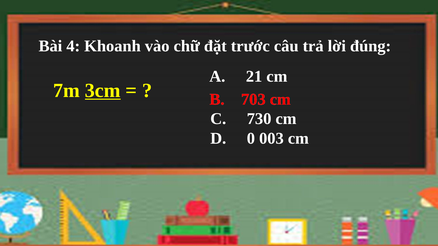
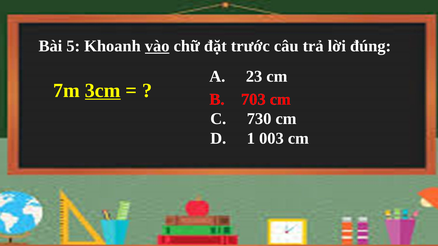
4: 4 -> 5
vào underline: none -> present
21: 21 -> 23
0: 0 -> 1
